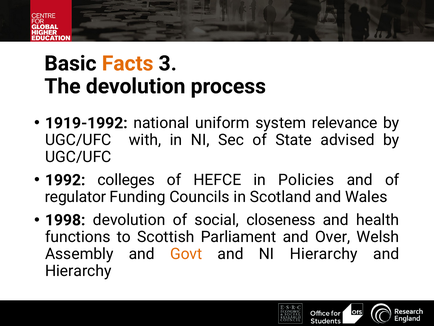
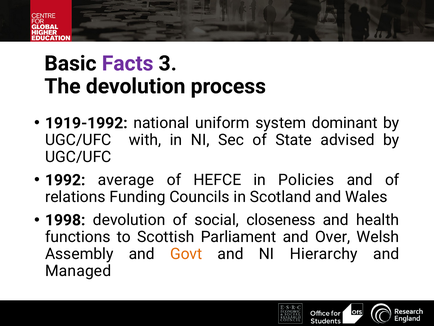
Facts colour: orange -> purple
relevance: relevance -> dominant
colleges: colleges -> average
regulator: regulator -> relations
Hierarchy at (78, 271): Hierarchy -> Managed
